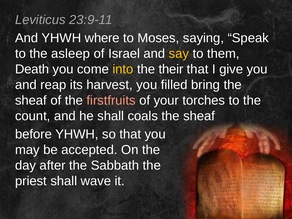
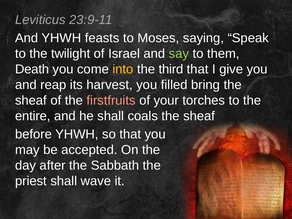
where: where -> feasts
asleep: asleep -> twilight
say colour: yellow -> light green
their: their -> third
count: count -> entire
